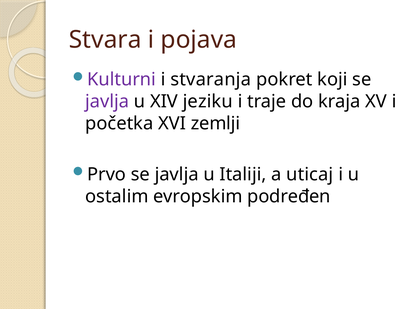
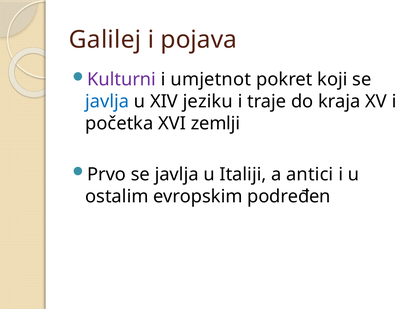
Stvara: Stvara -> Galilej
stvaranja: stvaranja -> umjetnot
javlja at (107, 102) colour: purple -> blue
uticaj: uticaj -> antici
